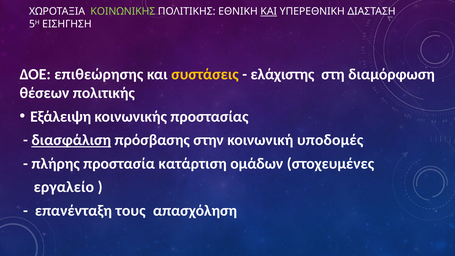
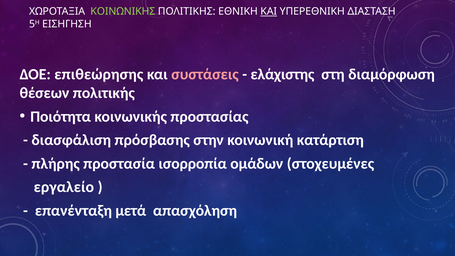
συστάσεις colour: yellow -> pink
Εξάλειψη: Εξάλειψη -> Ποιότητα
διασφάλιση underline: present -> none
υποδομές: υποδομές -> κατάρτιση
κατάρτιση: κατάρτιση -> ισορροπία
τους: τους -> μετά
